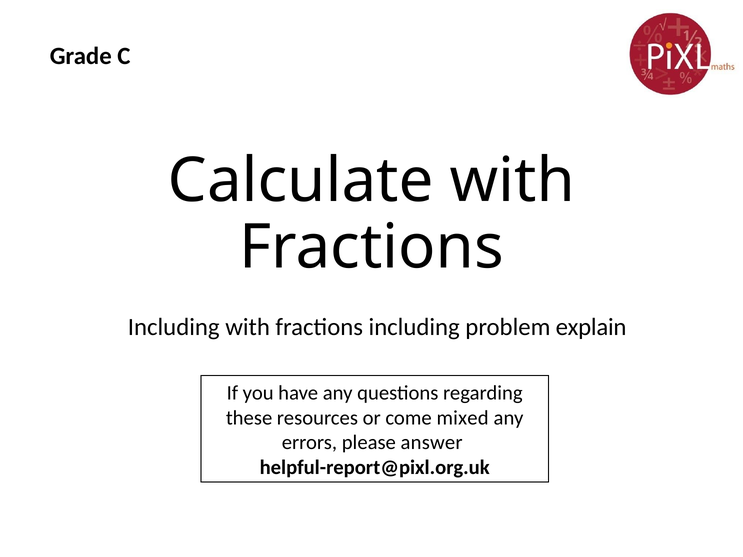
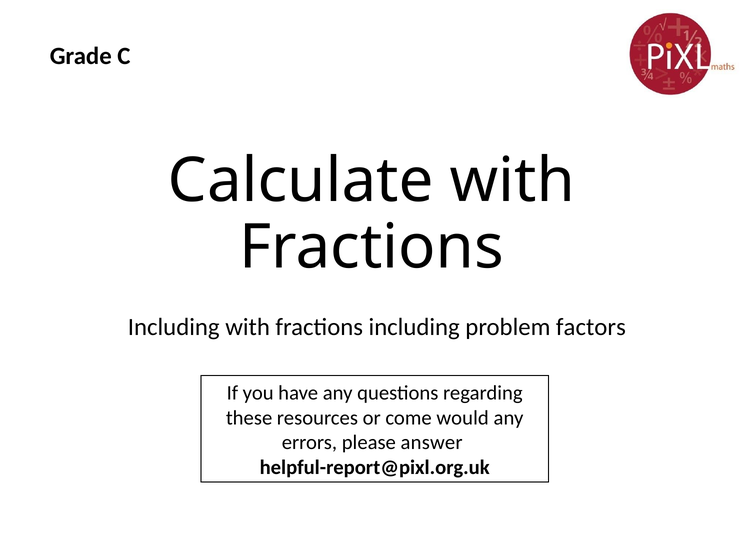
explain: explain -> factors
mixed: mixed -> would
